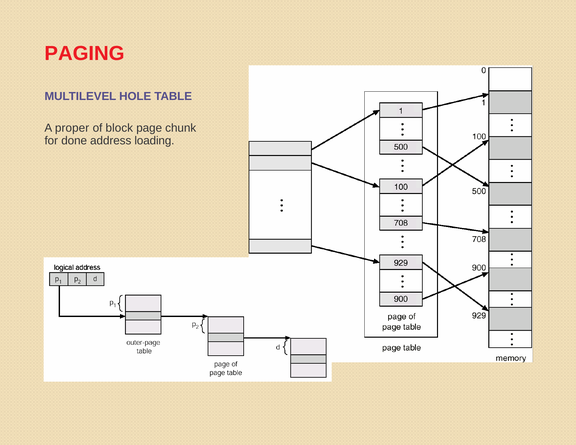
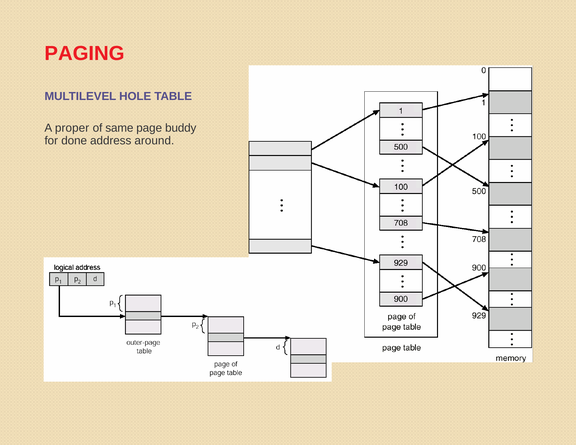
block: block -> same
chunk: chunk -> buddy
loading: loading -> around
